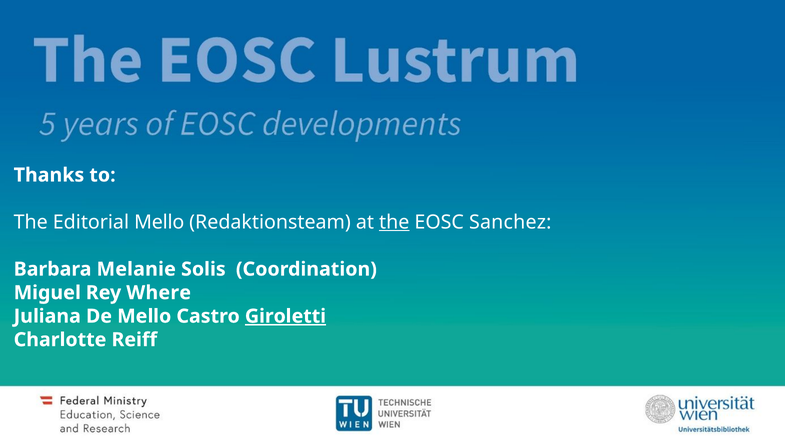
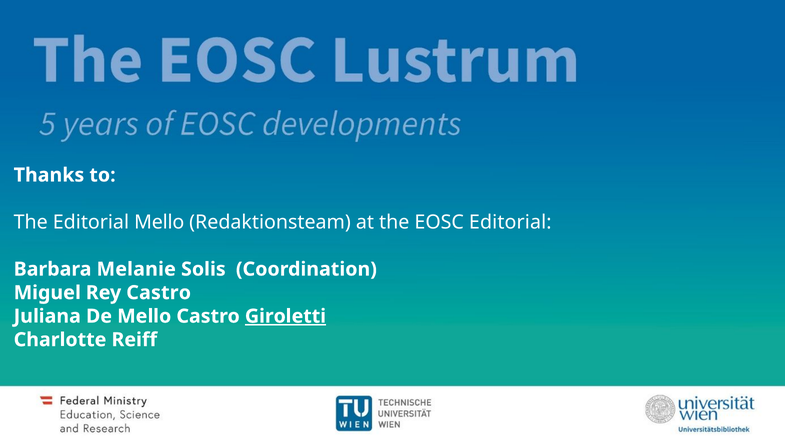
the at (394, 222) underline: present -> none
EOSC Sanchez: Sanchez -> Editorial
Rey Where: Where -> Castro
